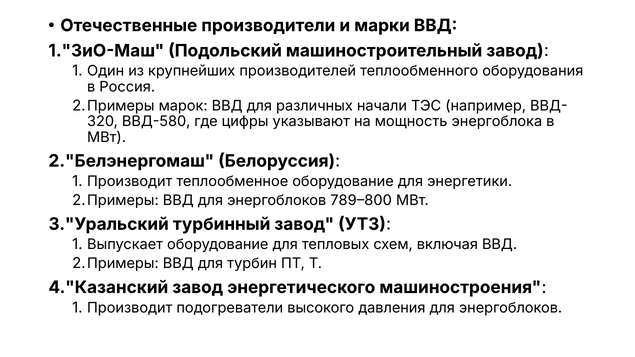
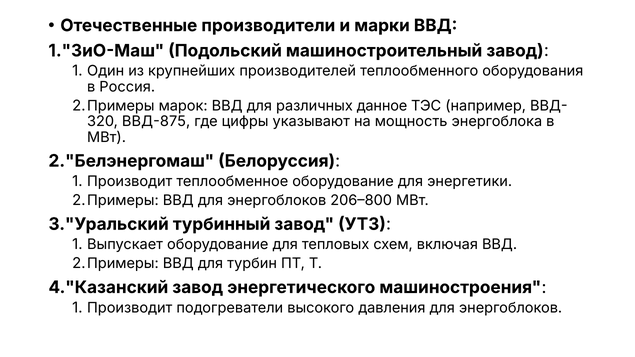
начали: начали -> данное
ВВД-580: ВВД-580 -> ВВД-875
789–800: 789–800 -> 206–800
